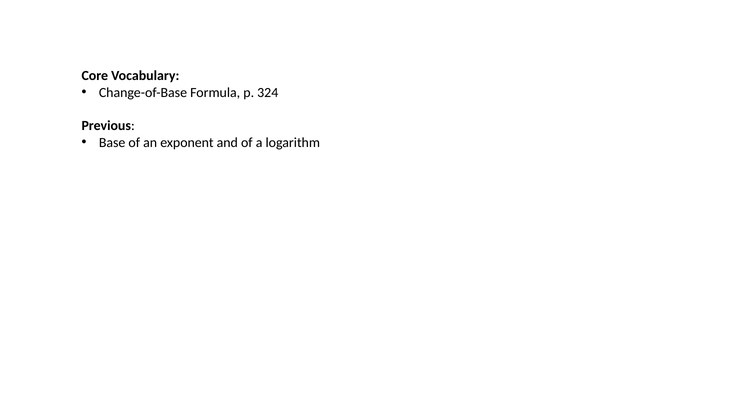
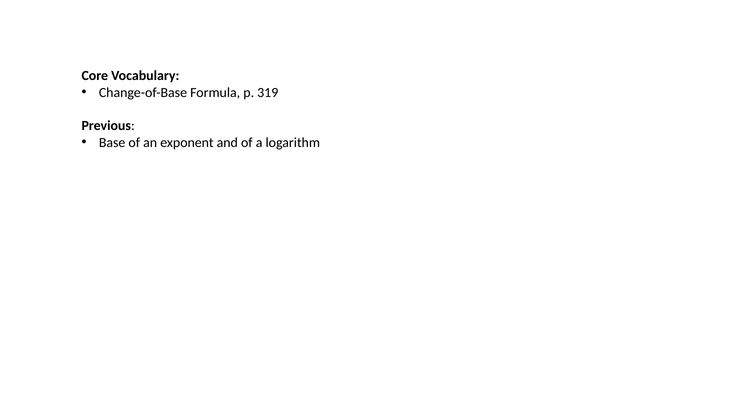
324: 324 -> 319
